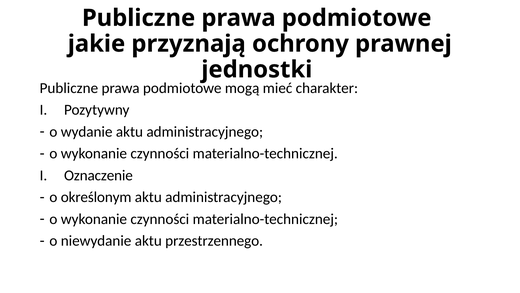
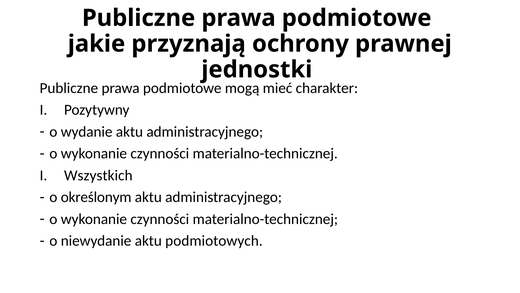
Oznaczenie: Oznaczenie -> Wszystkich
przestrzennego: przestrzennego -> podmiotowych
